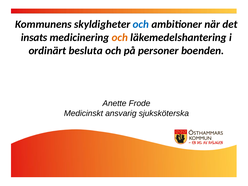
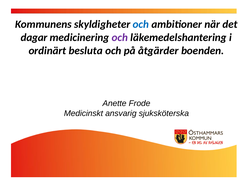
insats: insats -> dagar
och at (120, 37) colour: orange -> purple
personer: personer -> åtgärder
